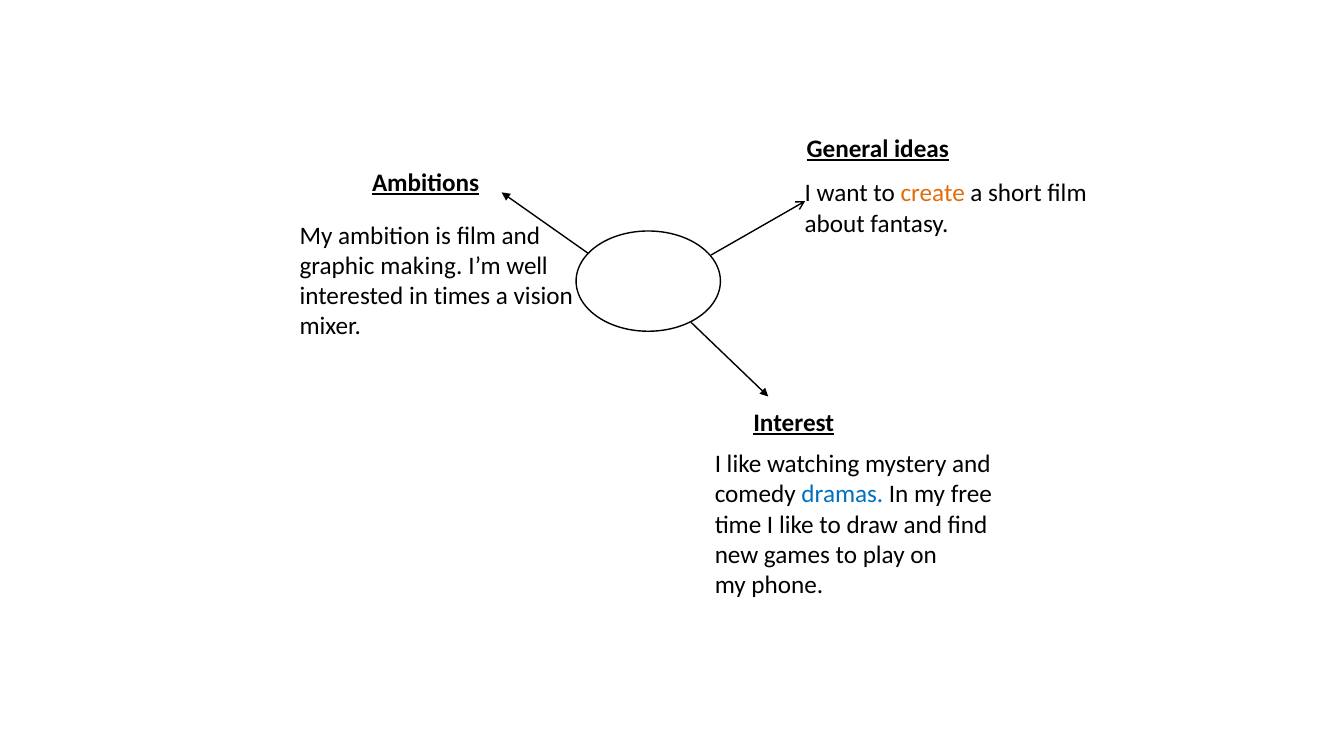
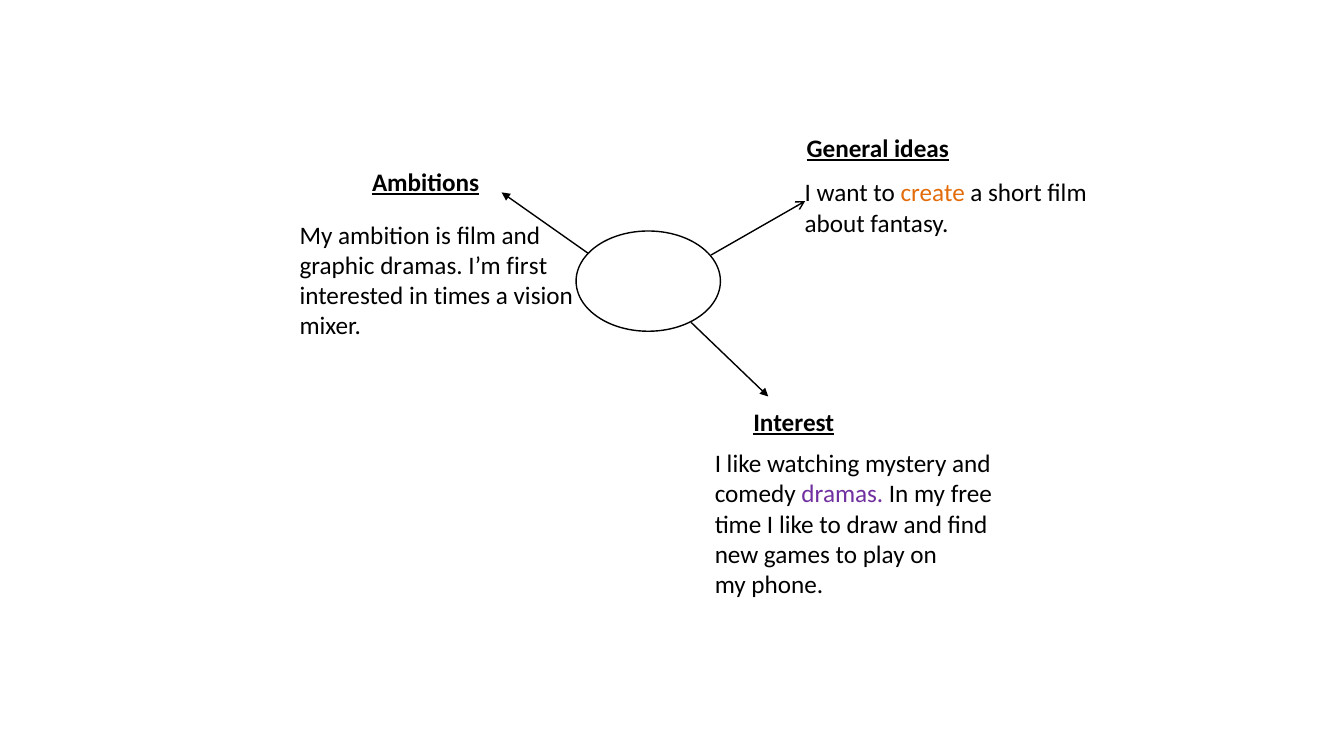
graphic making: making -> dramas
well: well -> first
dramas at (842, 495) colour: blue -> purple
